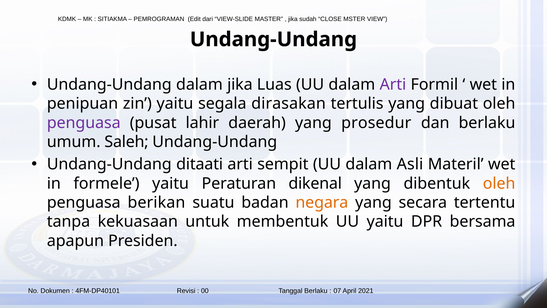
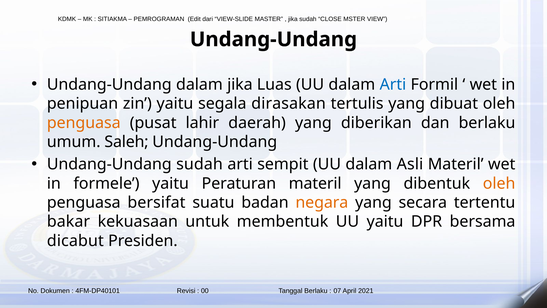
Arti at (393, 85) colour: purple -> blue
penguasa at (84, 123) colour: purple -> orange
prosedur: prosedur -> diberikan
Undang-Undang ditaati: ditaati -> sudah
Peraturan dikenal: dikenal -> materil
berikan: berikan -> bersifat
tanpa: tanpa -> bakar
apapun: apapun -> dicabut
